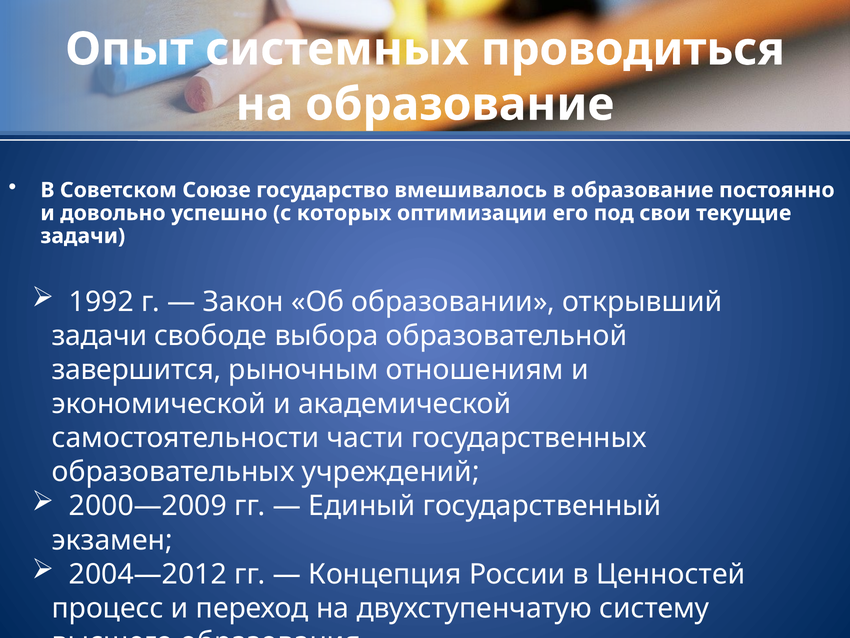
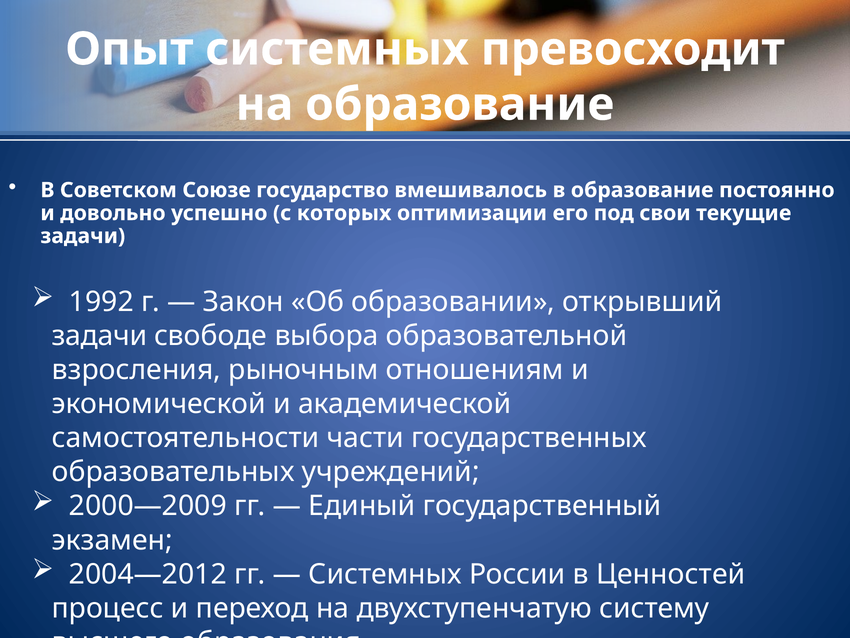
проводиться: проводиться -> превосходит
завершится: завершится -> взросления
Концепция at (385, 574): Концепция -> Системных
